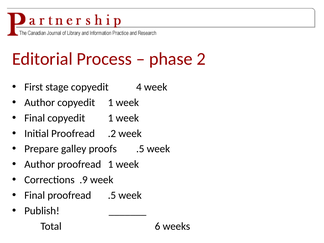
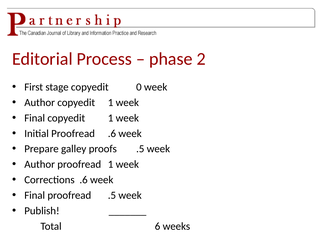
4: 4 -> 0
Proofread .2: .2 -> .6
Corrections .9: .9 -> .6
